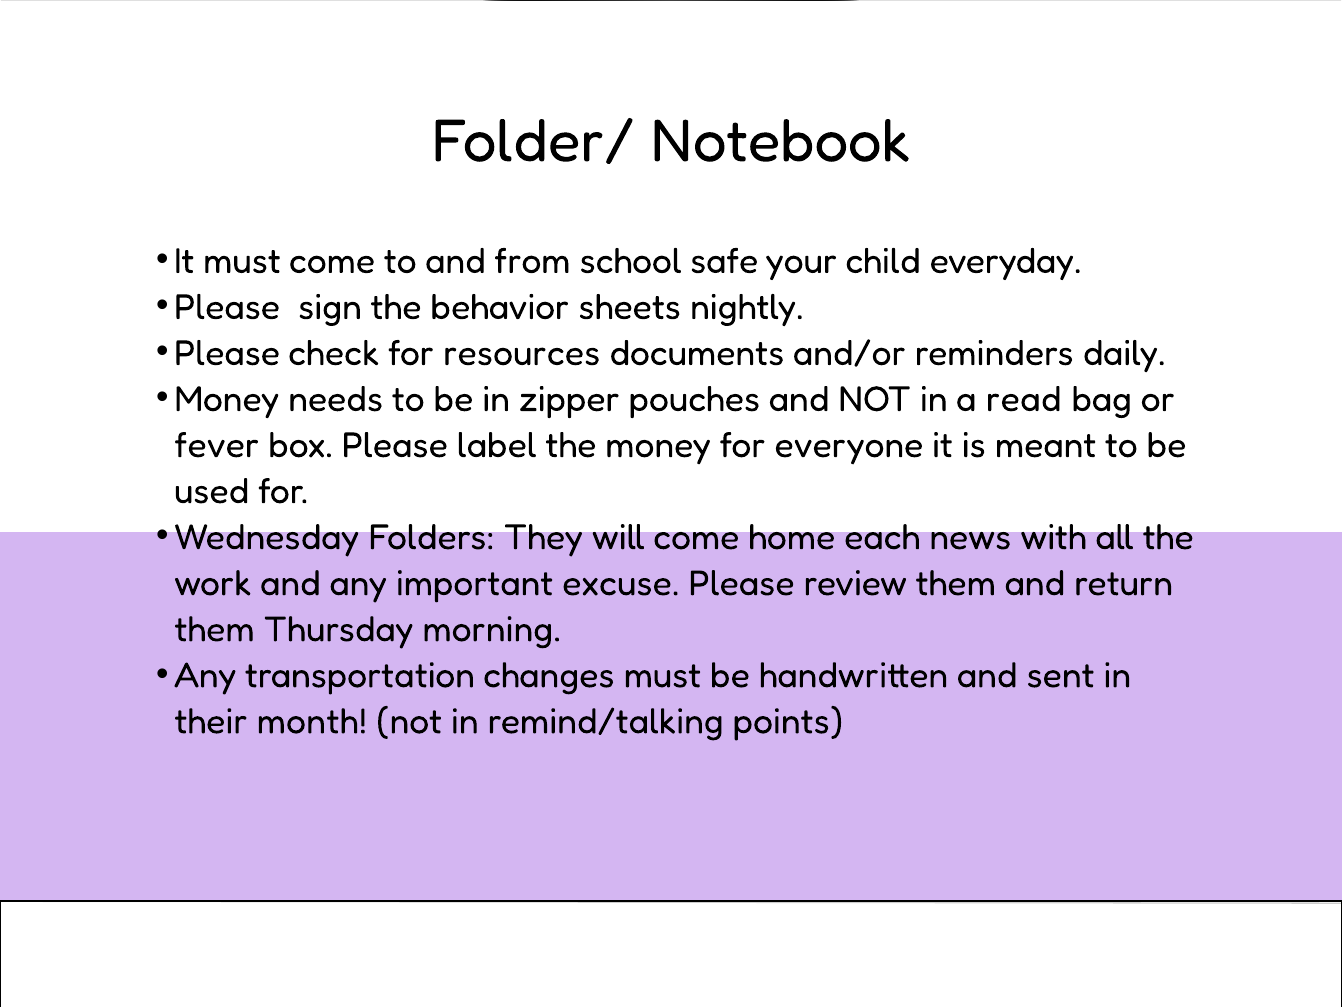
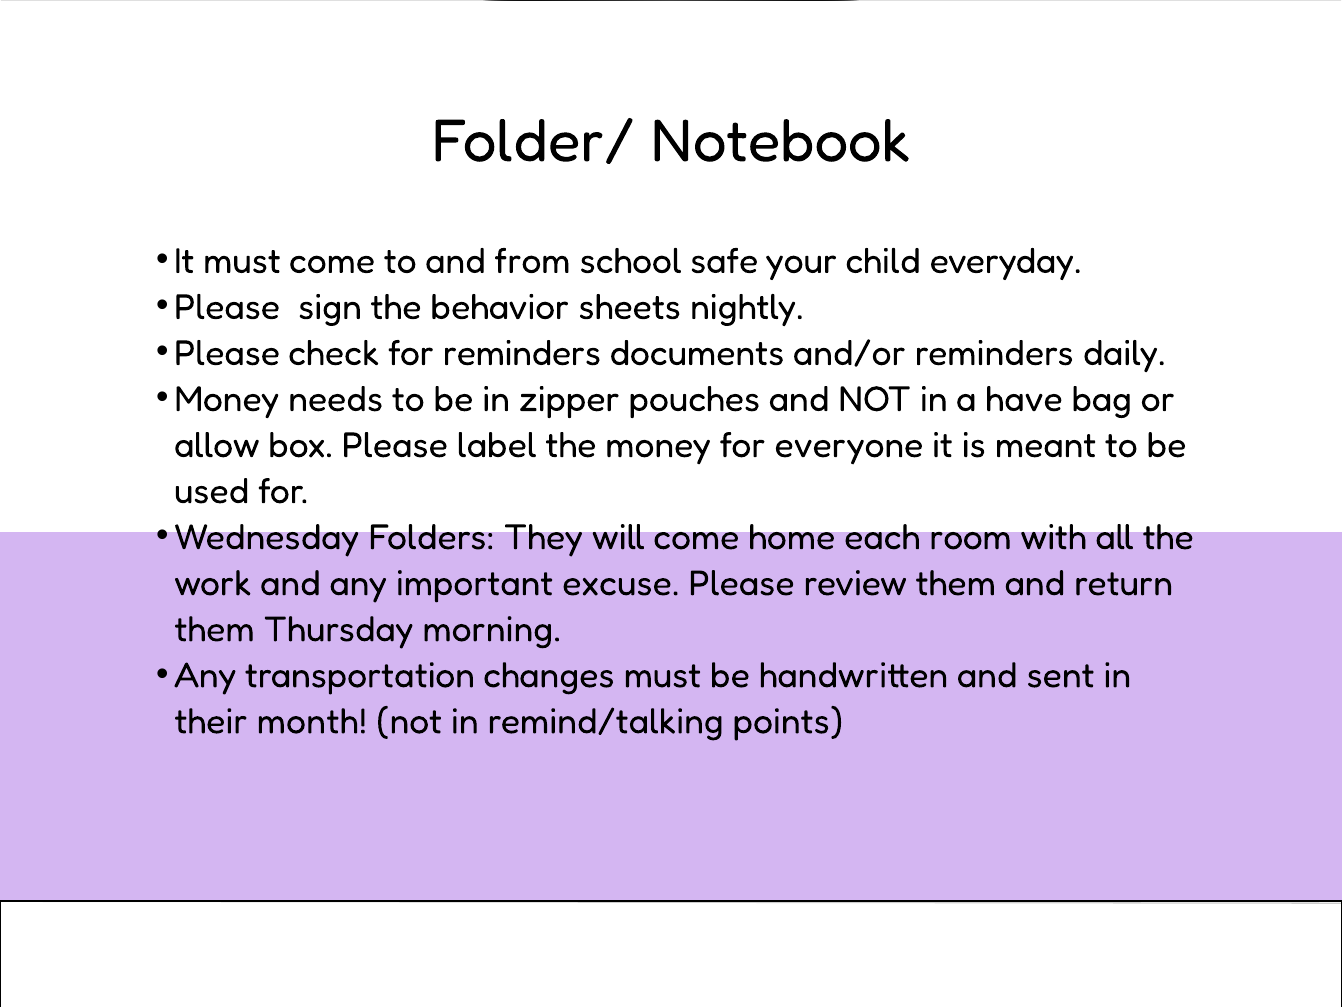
for resources: resources -> reminders
read: read -> have
fever: fever -> allow
news: news -> room
